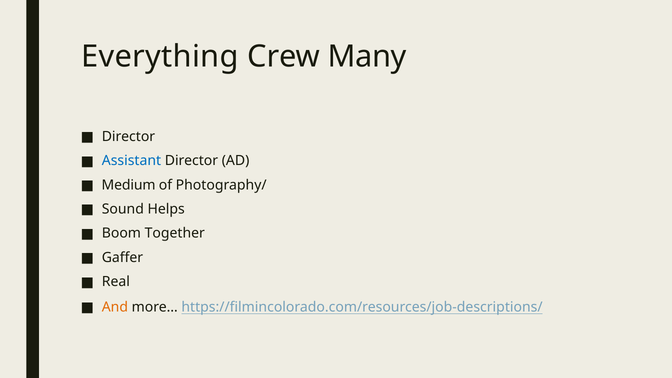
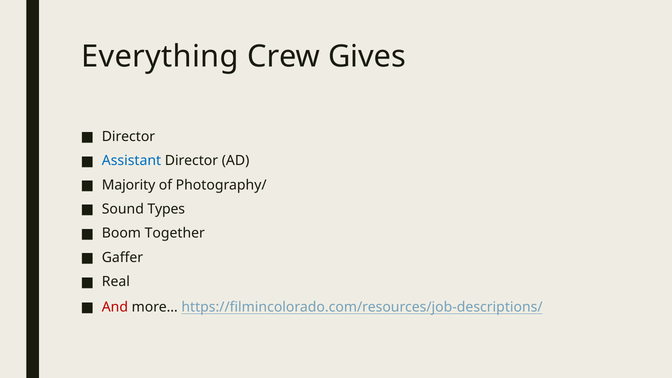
Many: Many -> Gives
Medium: Medium -> Majority
Helps: Helps -> Types
And colour: orange -> red
